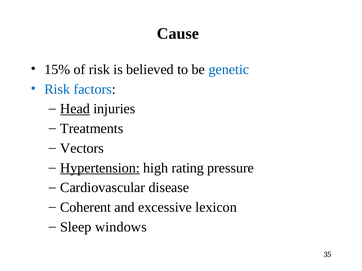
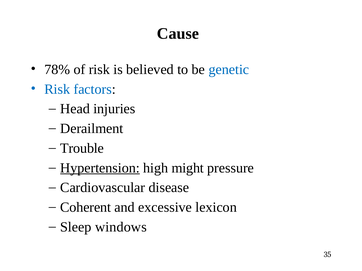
15%: 15% -> 78%
Head underline: present -> none
Treatments: Treatments -> Derailment
Vectors: Vectors -> Trouble
rating: rating -> might
